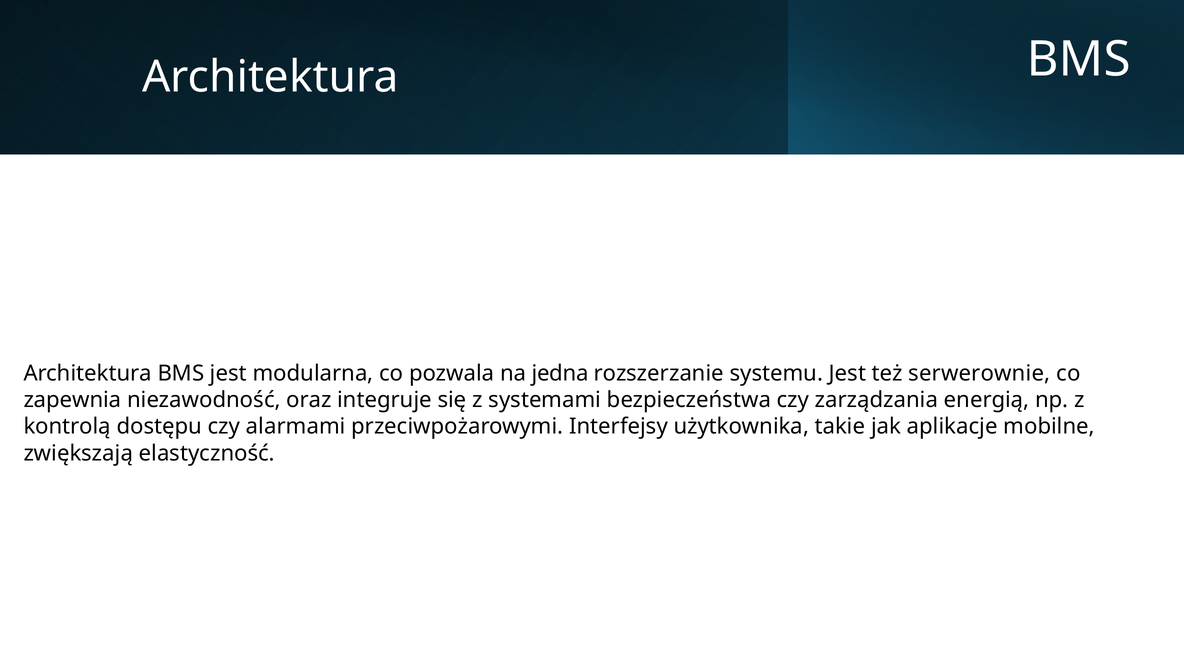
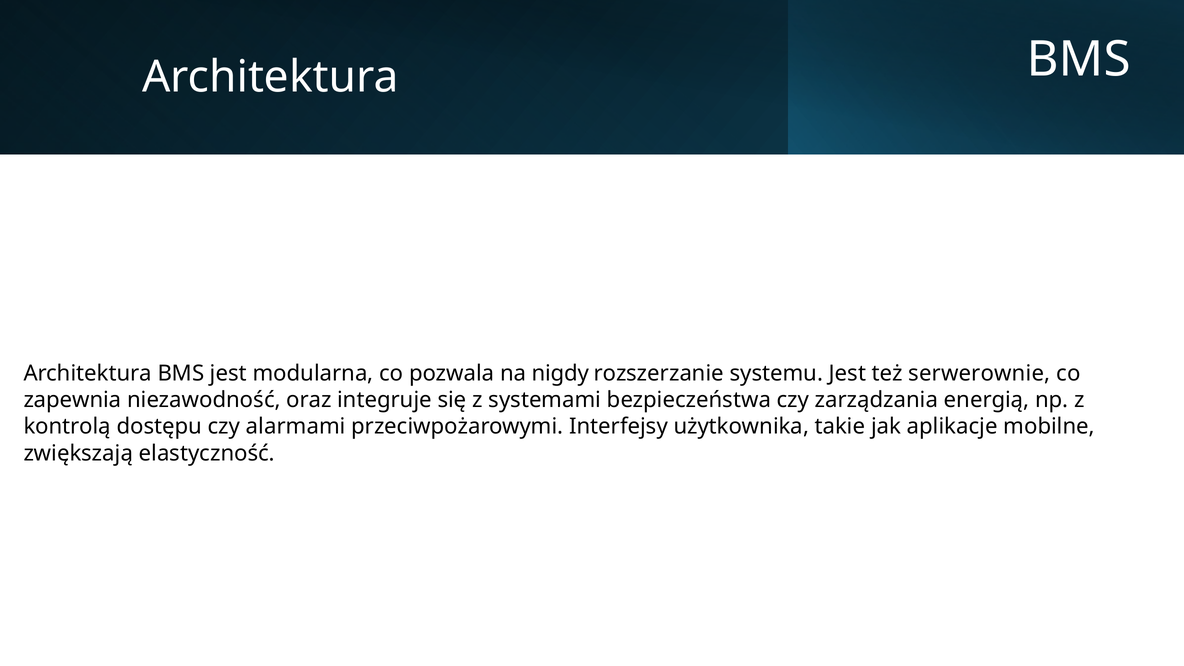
jedna: jedna -> nigdy
